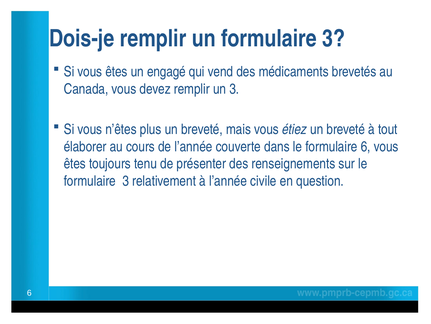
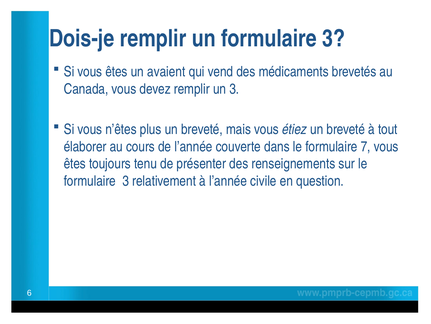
engagé: engagé -> avaient
formulaire 6: 6 -> 7
